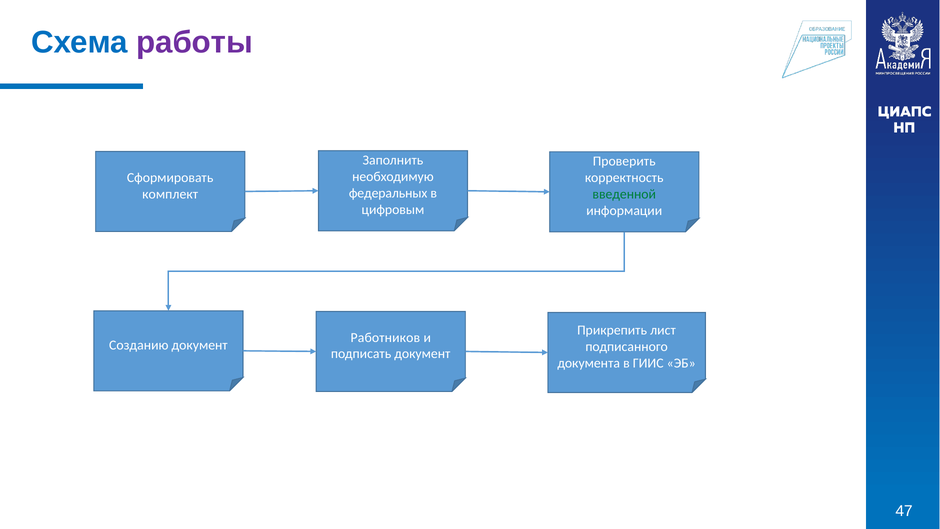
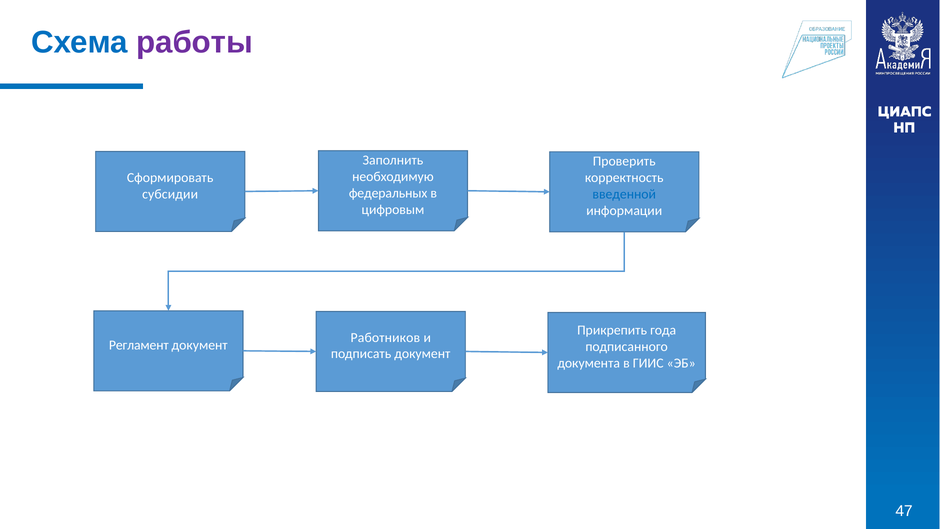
комплект: комплект -> субсидии
введенной colour: green -> blue
лист: лист -> года
Созданию: Созданию -> Регламент
